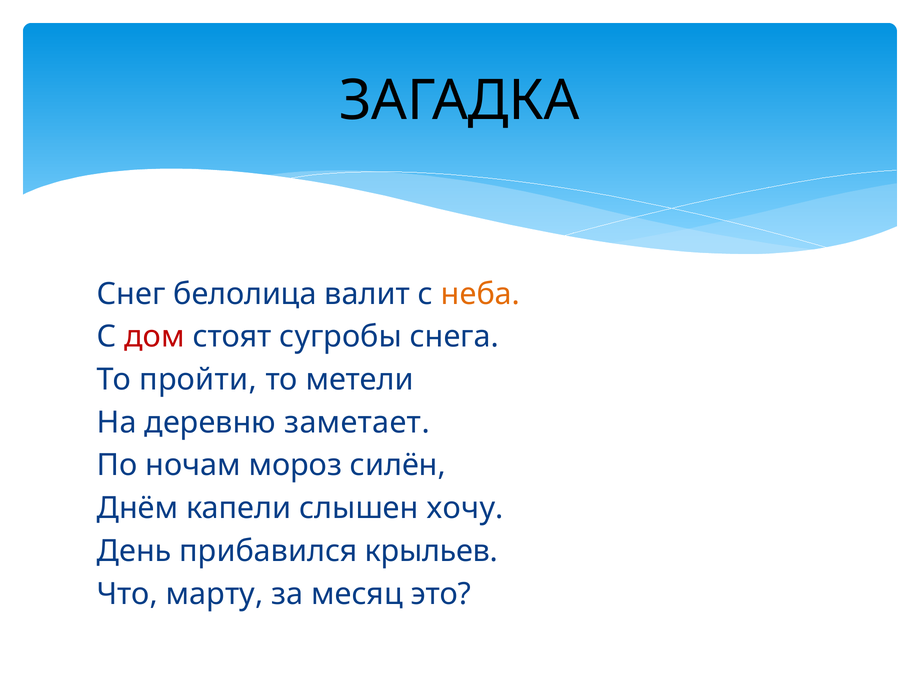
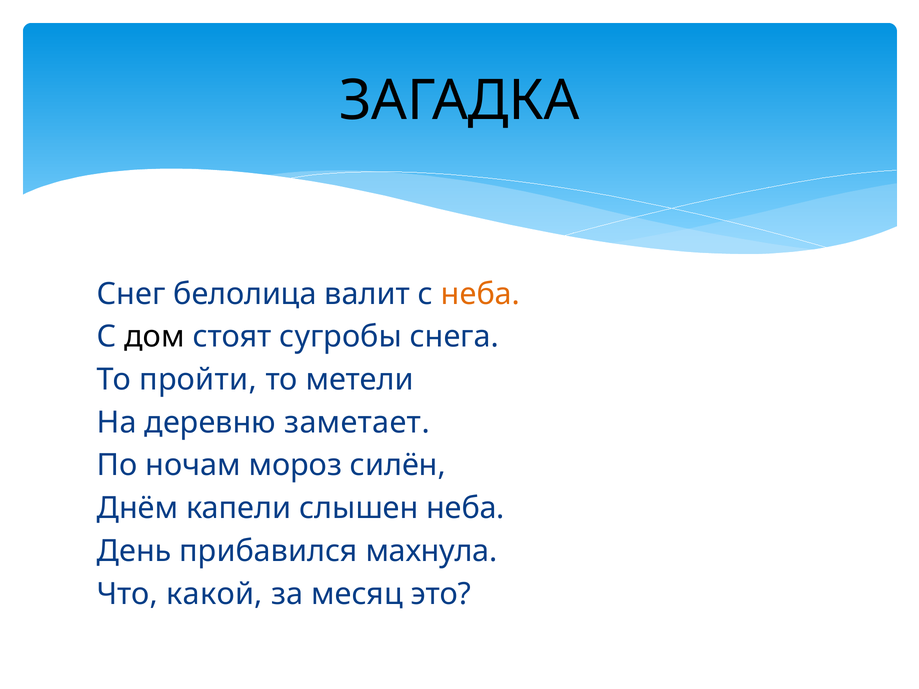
дом colour: red -> black
слышен хочу: хочу -> неба
крыльев: крыльев -> махнула
марту: марту -> какой
